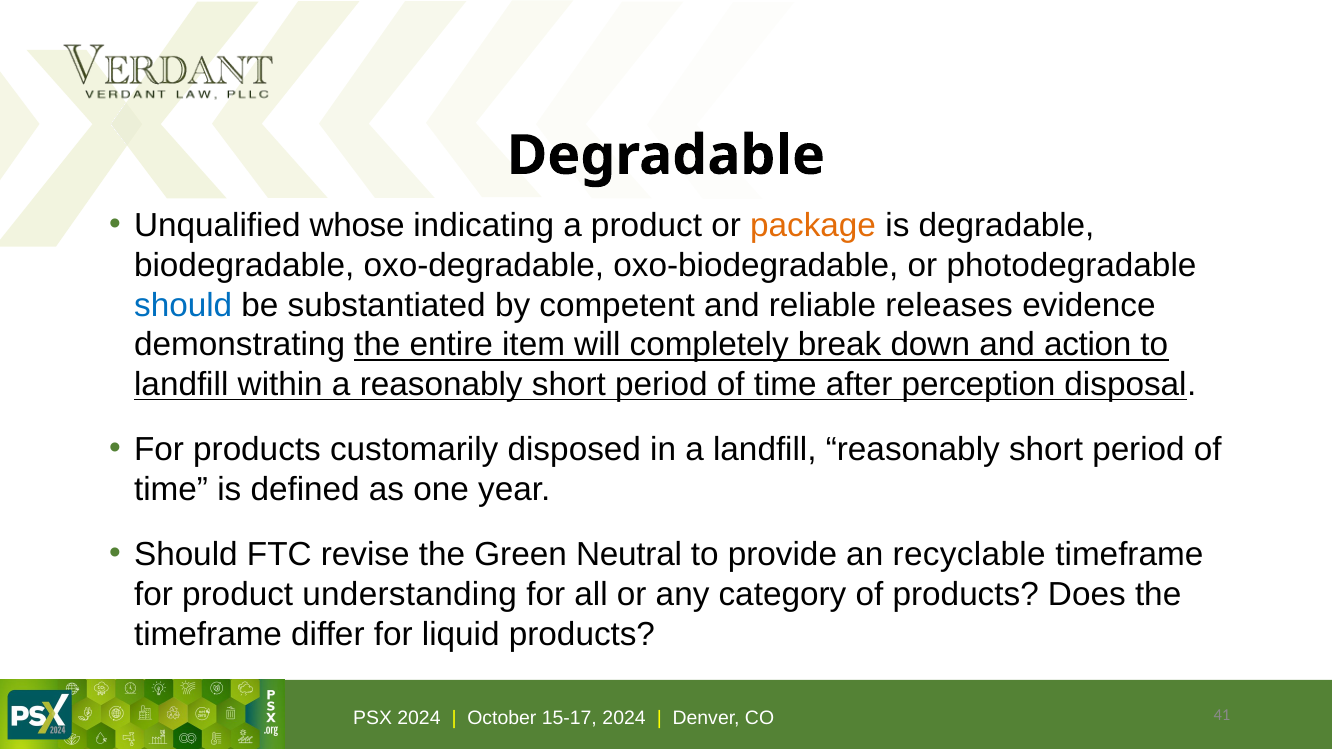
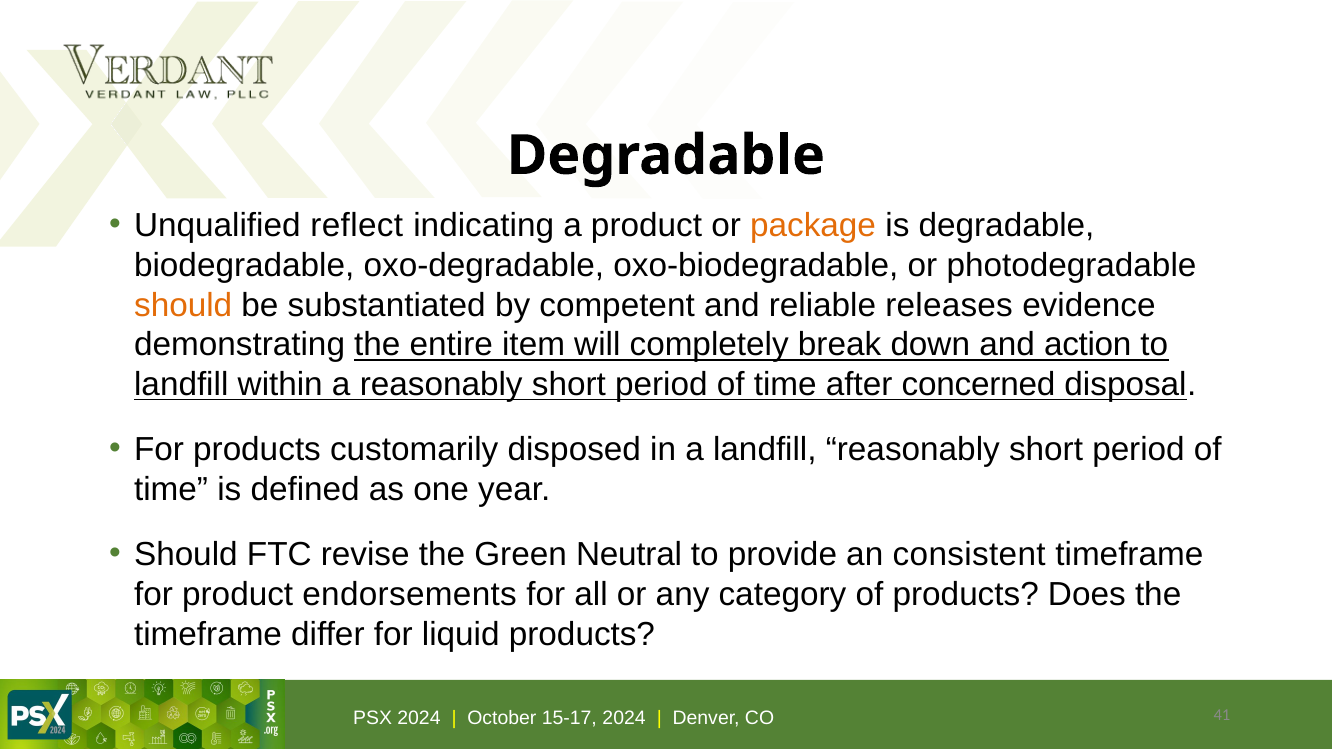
whose: whose -> reflect
should at (183, 305) colour: blue -> orange
perception: perception -> concerned
recyclable: recyclable -> consistent
understanding: understanding -> endorsements
